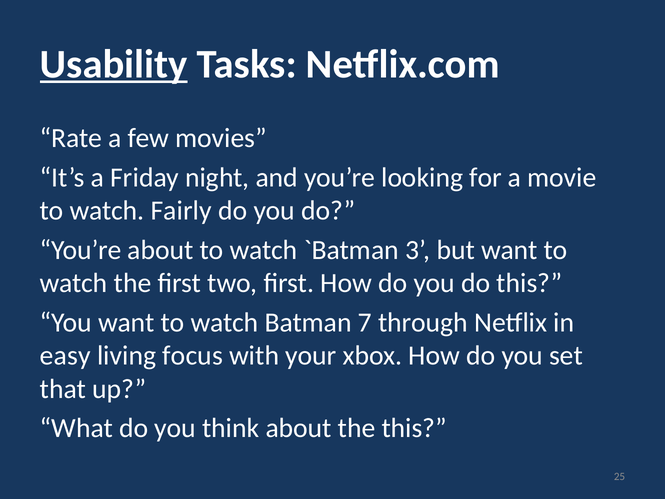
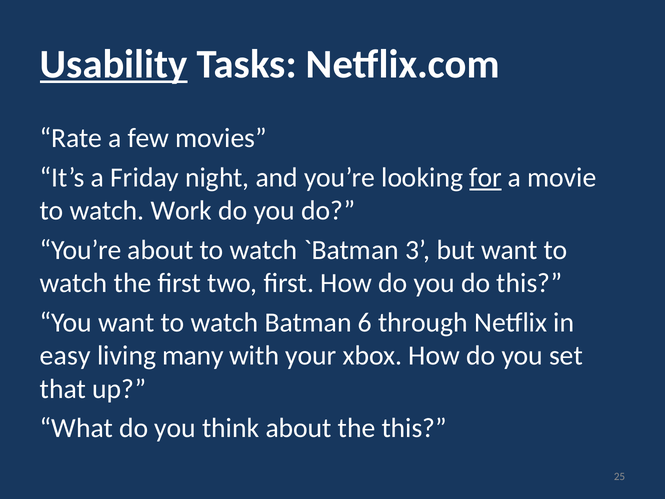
for underline: none -> present
Fairly: Fairly -> Work
7: 7 -> 6
focus: focus -> many
